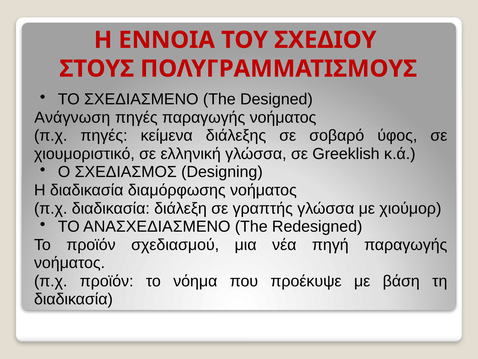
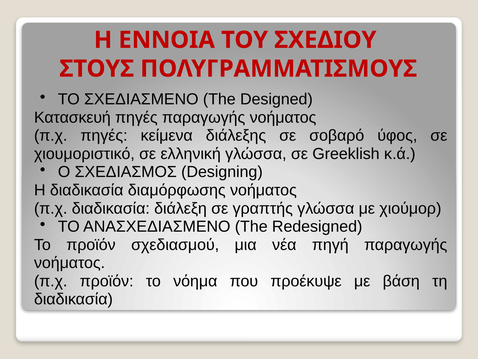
Ανάγνωση: Ανάγνωση -> Κατασκευή
